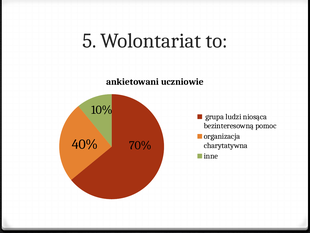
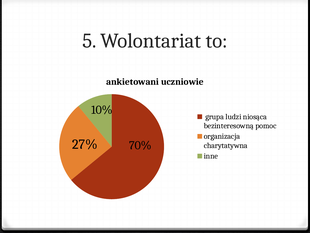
40%: 40% -> 27%
